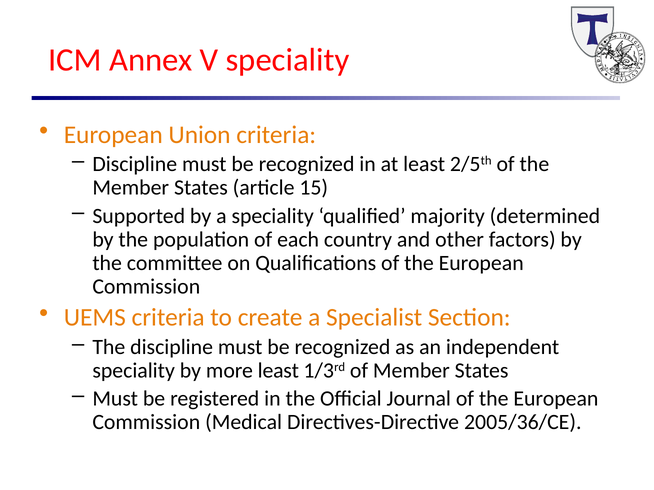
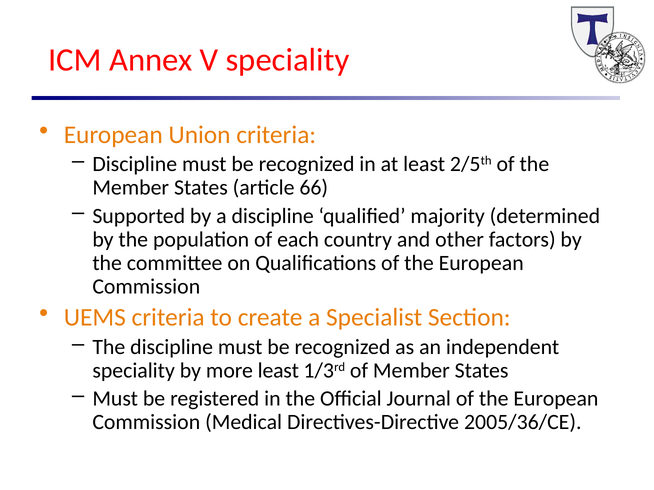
15: 15 -> 66
a speciality: speciality -> discipline
